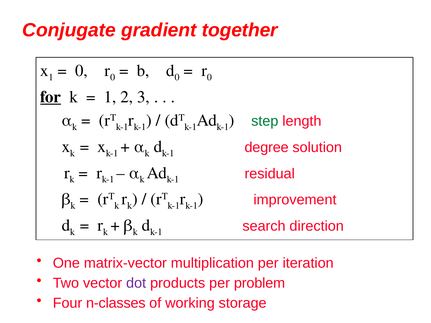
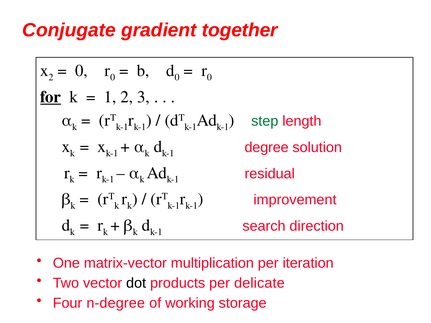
1 at (51, 77): 1 -> 2
dot colour: purple -> black
problem: problem -> delicate
n-classes: n-classes -> n-degree
